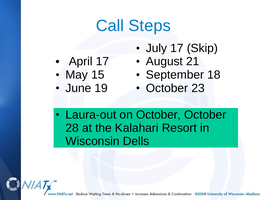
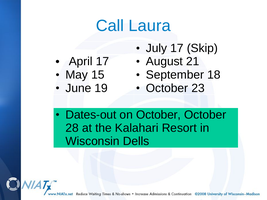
Steps: Steps -> Laura
Laura-out: Laura-out -> Dates-out
